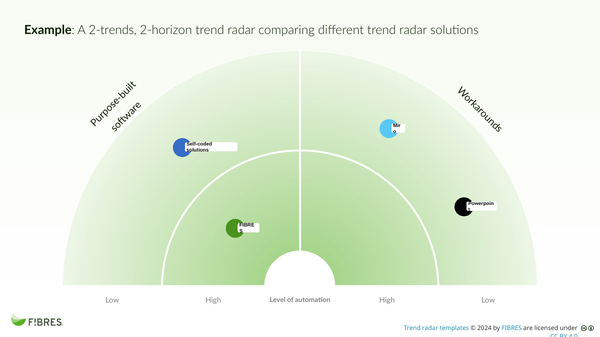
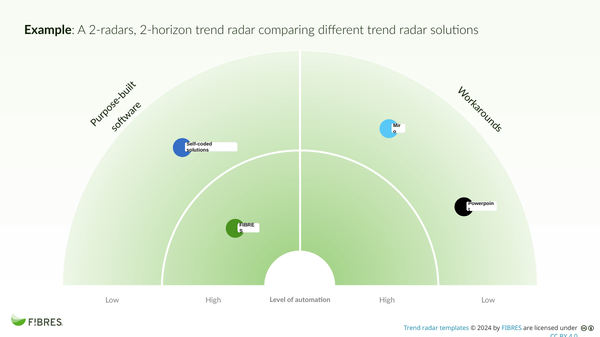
2-trends: 2-trends -> 2-radars
